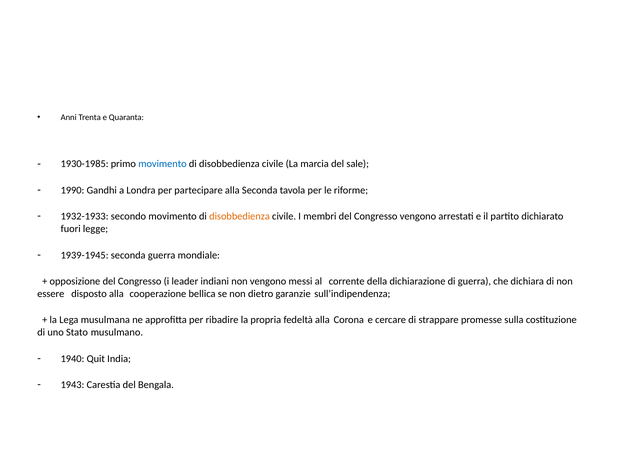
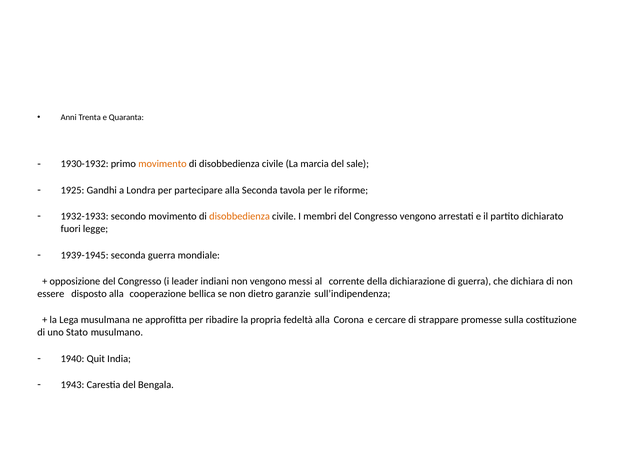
1930-1985: 1930-1985 -> 1930-1932
movimento at (162, 164) colour: blue -> orange
1990: 1990 -> 1925
